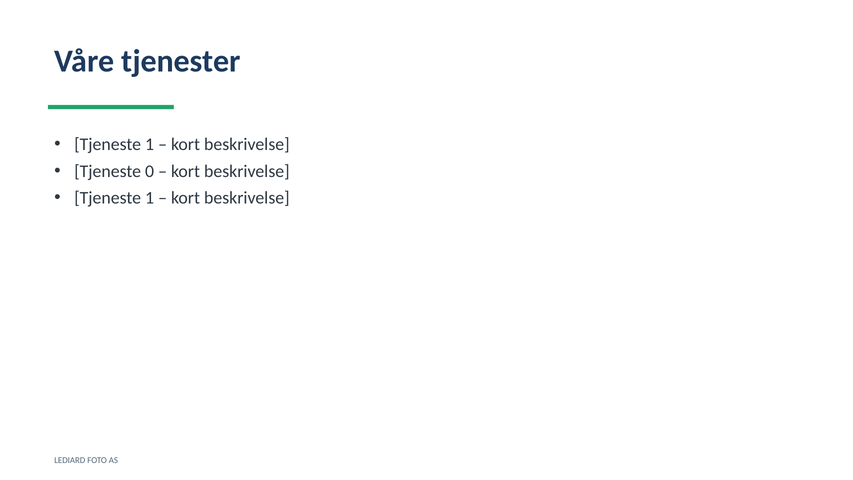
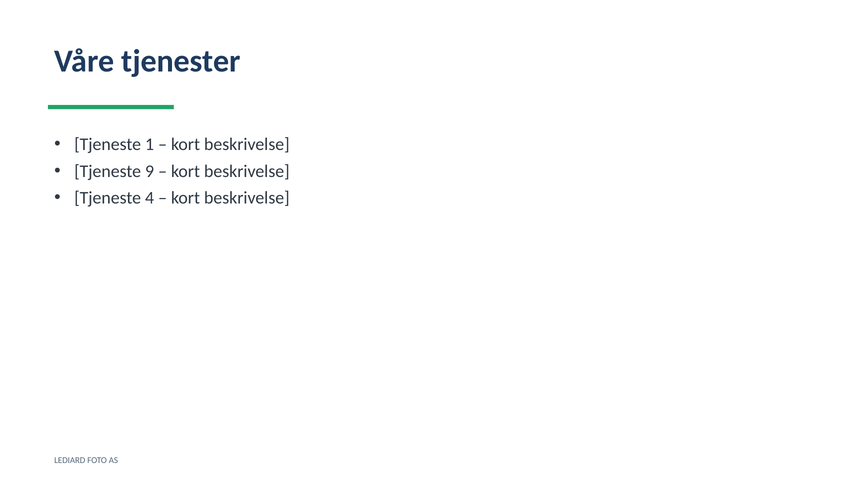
0: 0 -> 9
1 at (150, 198): 1 -> 4
